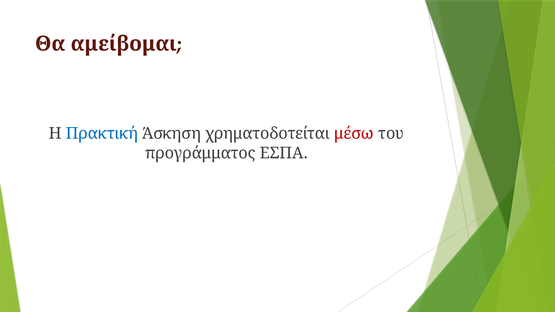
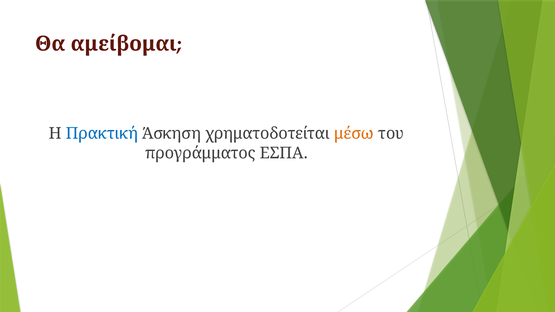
μέσω colour: red -> orange
